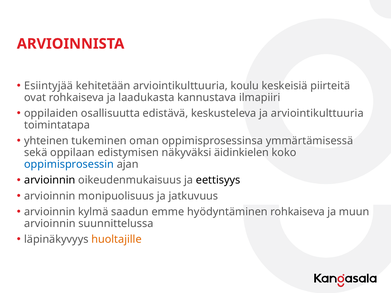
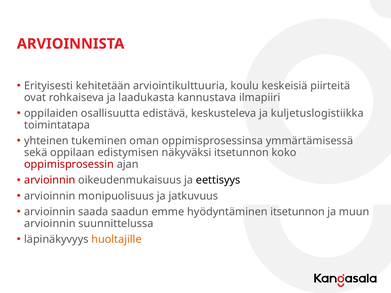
Esiintyjää: Esiintyjää -> Erityisesti
ja arviointikulttuuria: arviointikulttuuria -> kuljetuslogistiikka
näkyväksi äidinkielen: äidinkielen -> itsetunnon
oppimisprosessin colour: blue -> red
arvioinnin at (50, 180) colour: black -> red
kylmä: kylmä -> saada
hyödyntäminen rohkaiseva: rohkaiseva -> itsetunnon
